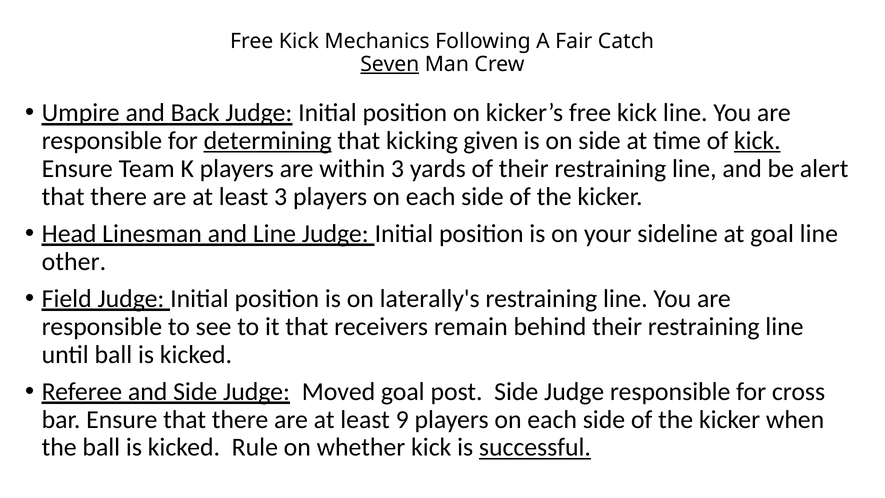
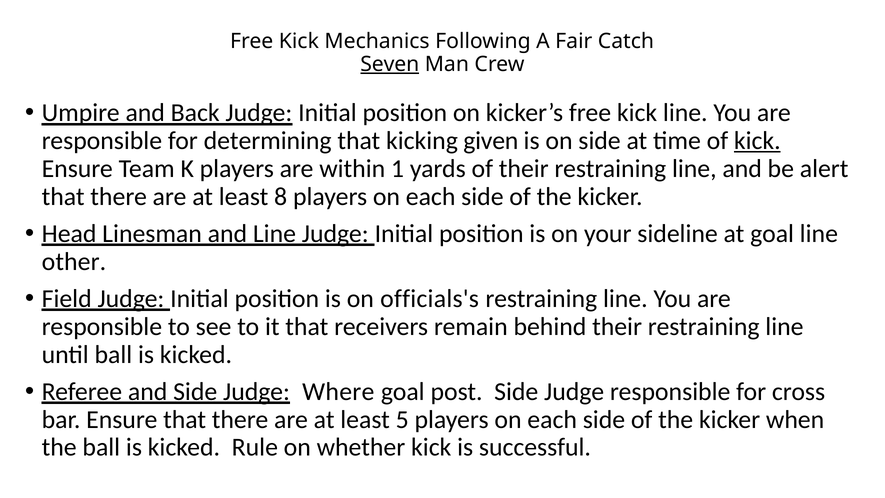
determining underline: present -> none
within 3: 3 -> 1
least 3: 3 -> 8
laterally's: laterally's -> officials's
Moved: Moved -> Where
9: 9 -> 5
successful underline: present -> none
